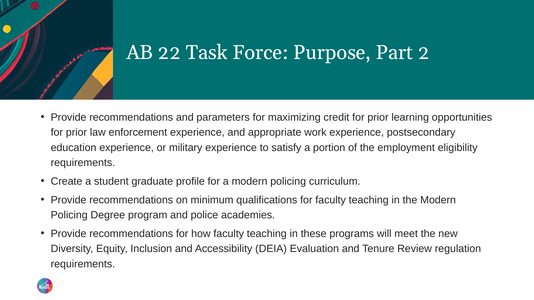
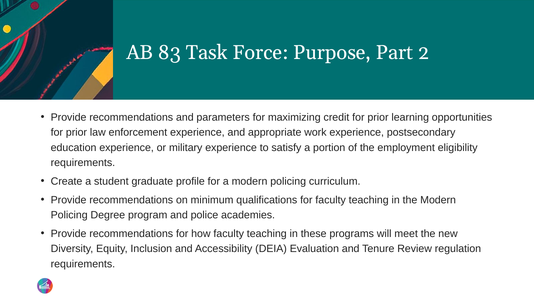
22: 22 -> 83
